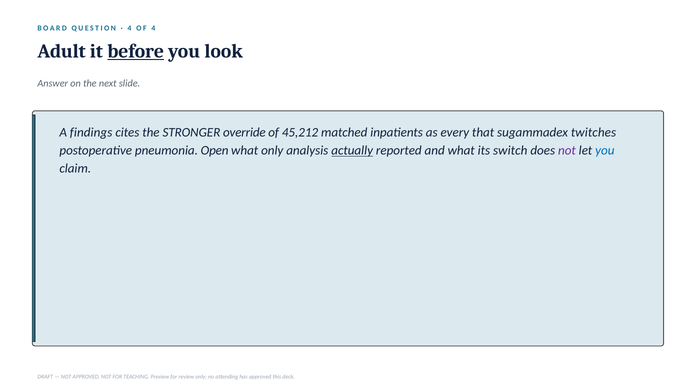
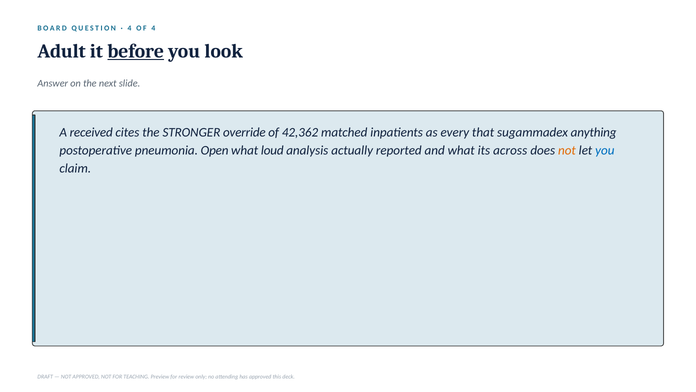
findings: findings -> received
45,212: 45,212 -> 42,362
twitches: twitches -> anything
what only: only -> loud
actually underline: present -> none
switch: switch -> across
not at (567, 150) colour: purple -> orange
